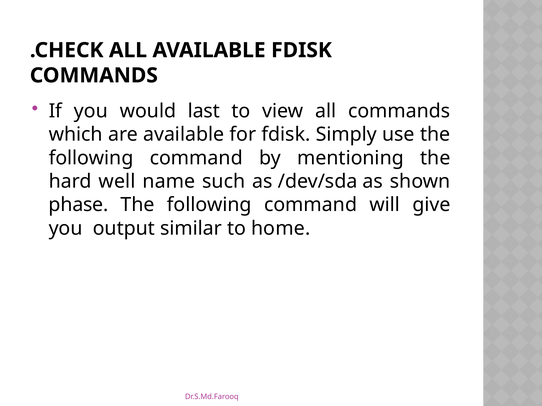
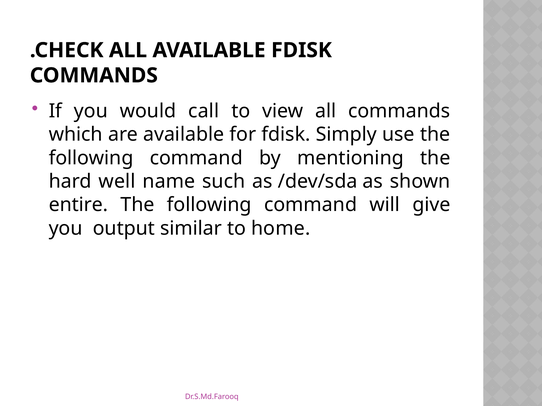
last: last -> call
phase: phase -> entire
